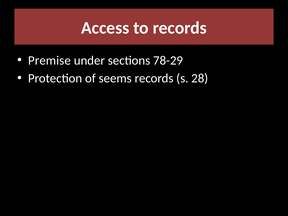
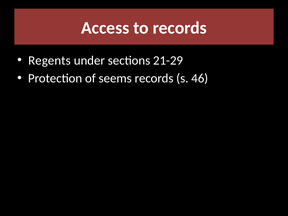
Premise: Premise -> Regents
78-29: 78-29 -> 21-29
28: 28 -> 46
